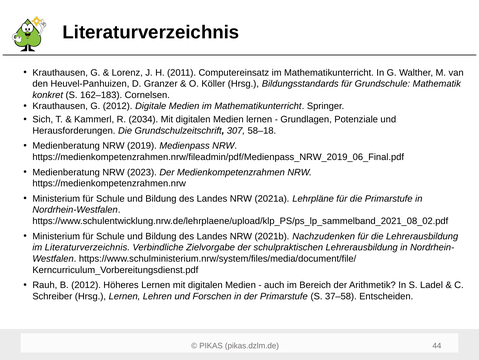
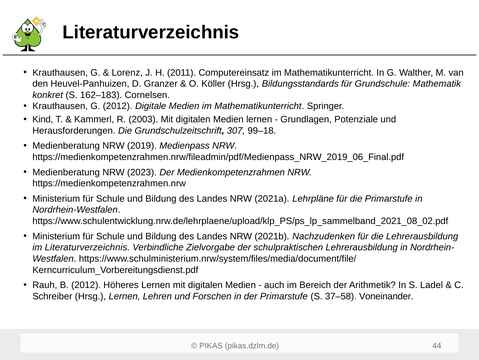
Sich: Sich -> Kind
2034: 2034 -> 2003
58–18: 58–18 -> 99–18
Entscheiden: Entscheiden -> Voneinander
